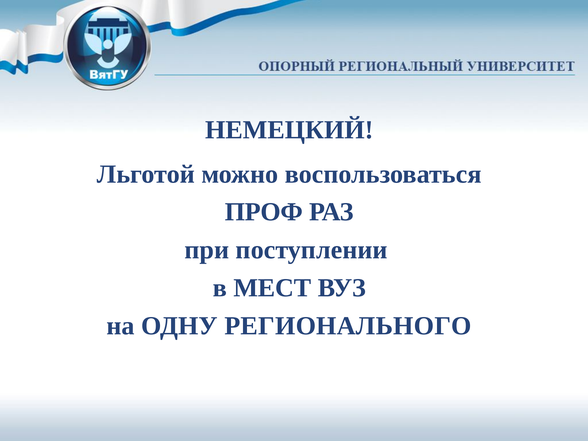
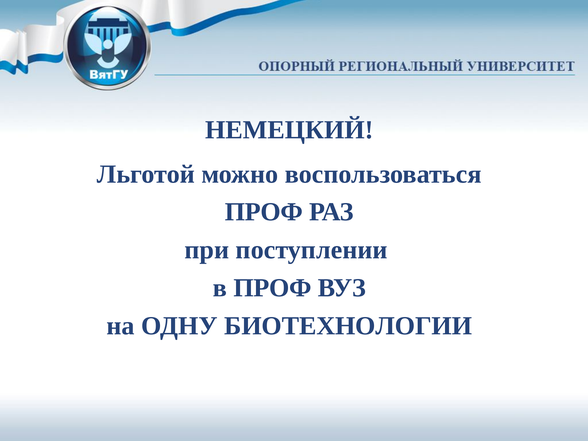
в МЕСТ: МЕСТ -> ПРОФ
РЕГИОНАЛЬНОГО: РЕГИОНАЛЬНОГО -> БИОТЕХНОЛОГИИ
